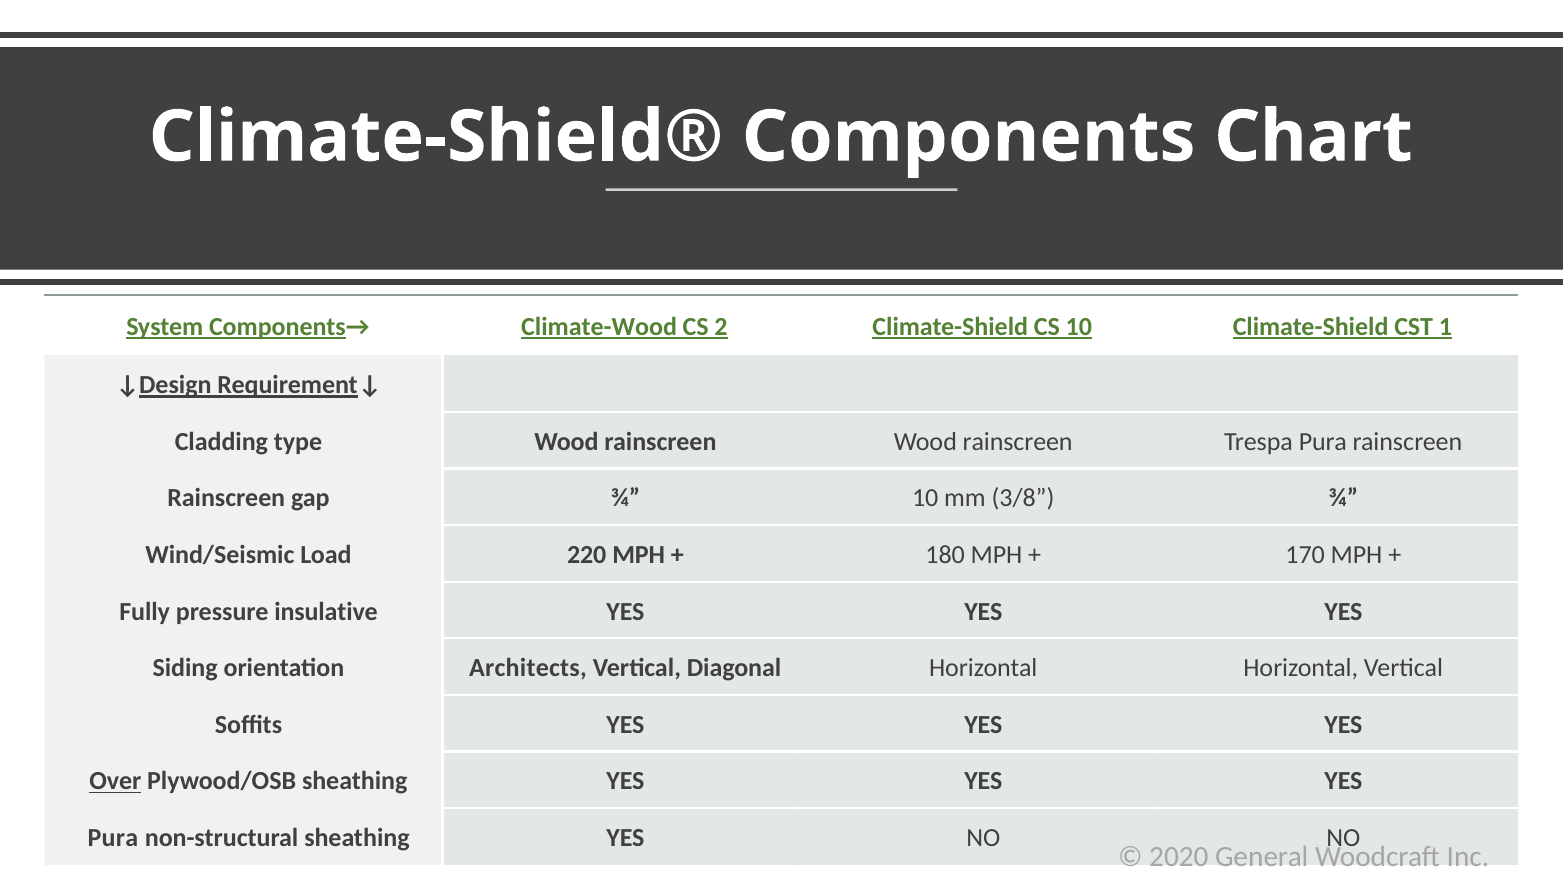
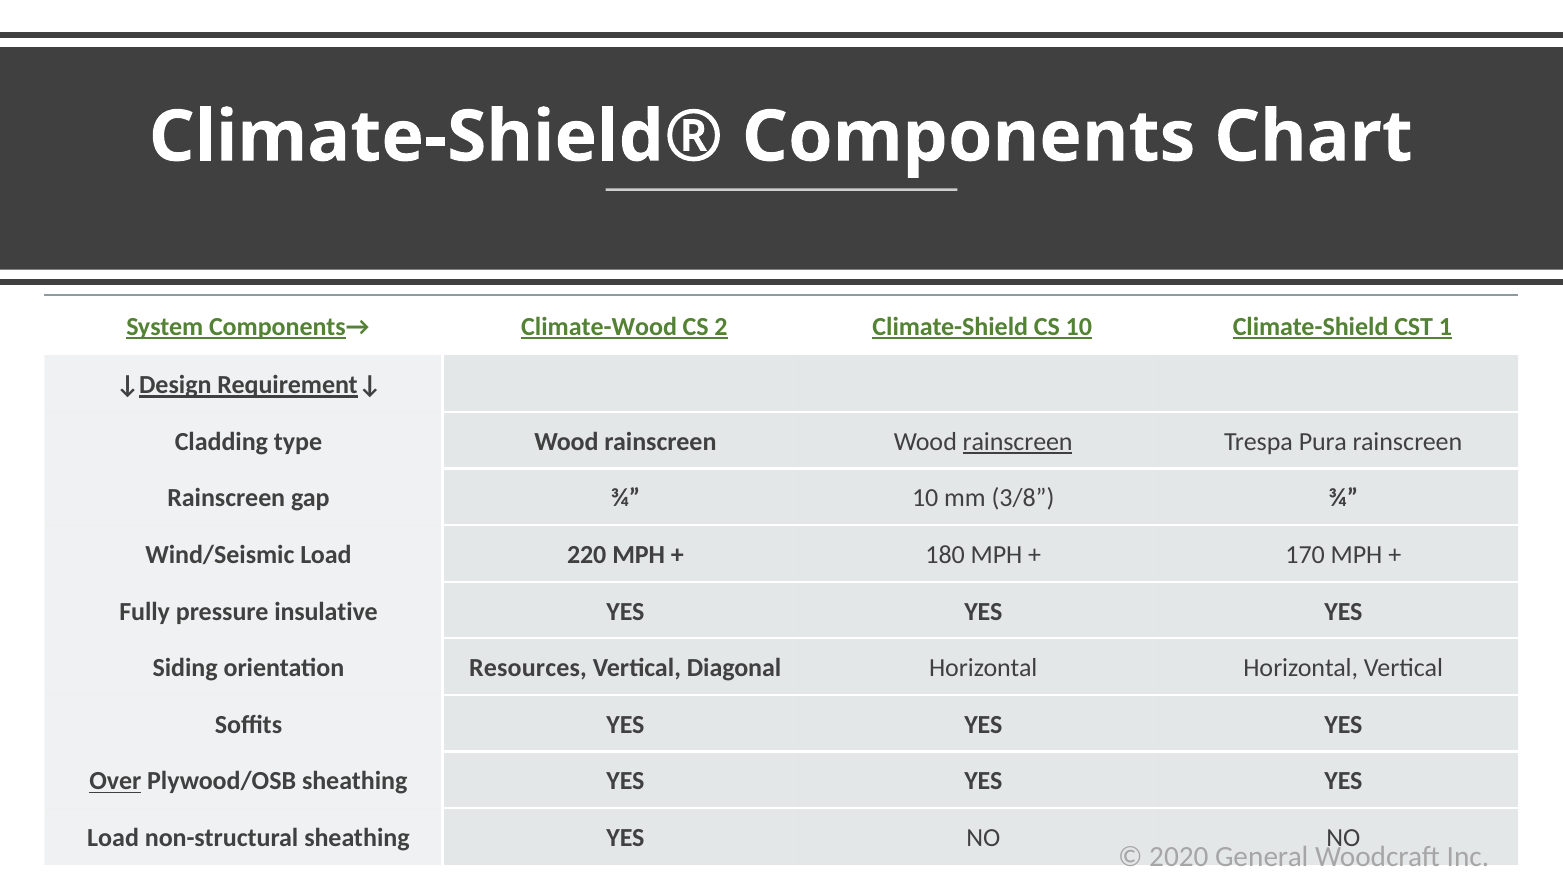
rainscreen at (1018, 442) underline: none -> present
Architects: Architects -> Resources
Pura at (113, 838): Pura -> Load
